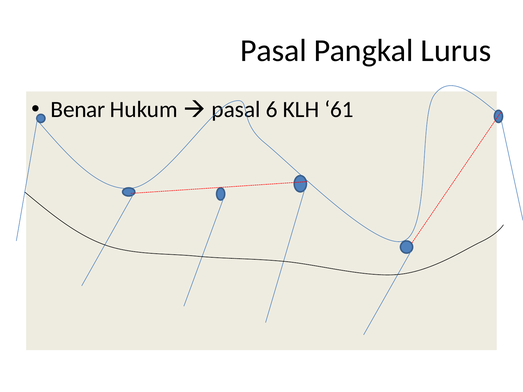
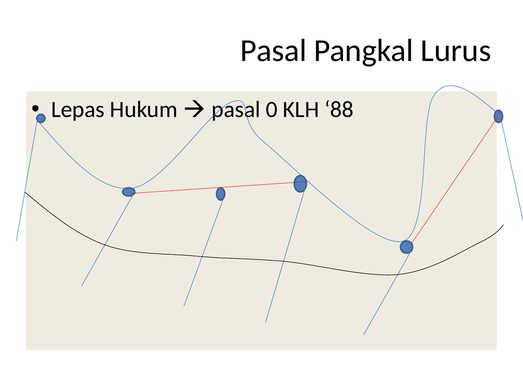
Benar: Benar -> Lepas
6: 6 -> 0
61: 61 -> 88
